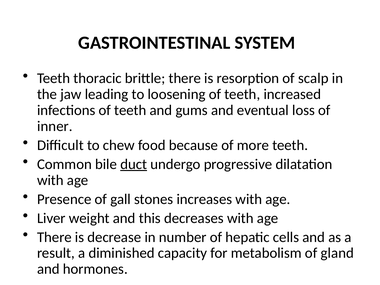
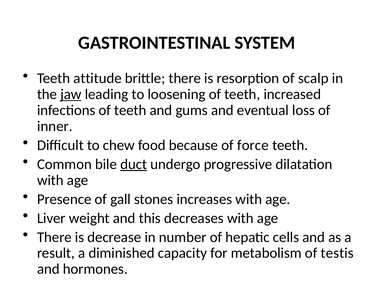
thoracic: thoracic -> attitude
jaw underline: none -> present
more: more -> force
gland: gland -> testis
